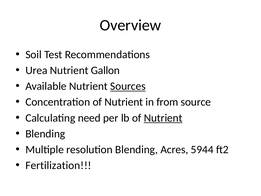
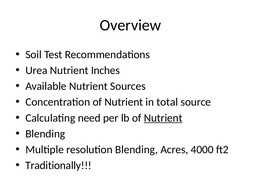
Gallon: Gallon -> Inches
Sources underline: present -> none
from: from -> total
5944: 5944 -> 4000
Fertilization: Fertilization -> Traditionally
